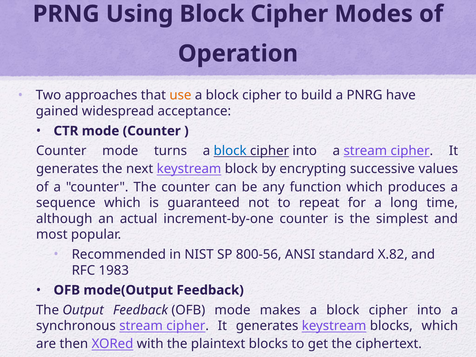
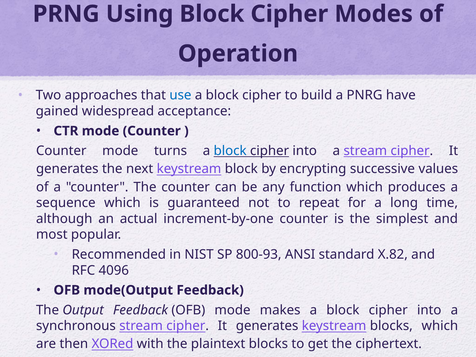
use colour: orange -> blue
800-56: 800-56 -> 800-93
1983: 1983 -> 4096
